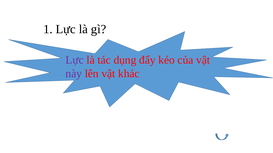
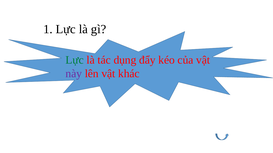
Lực at (75, 60) colour: purple -> green
